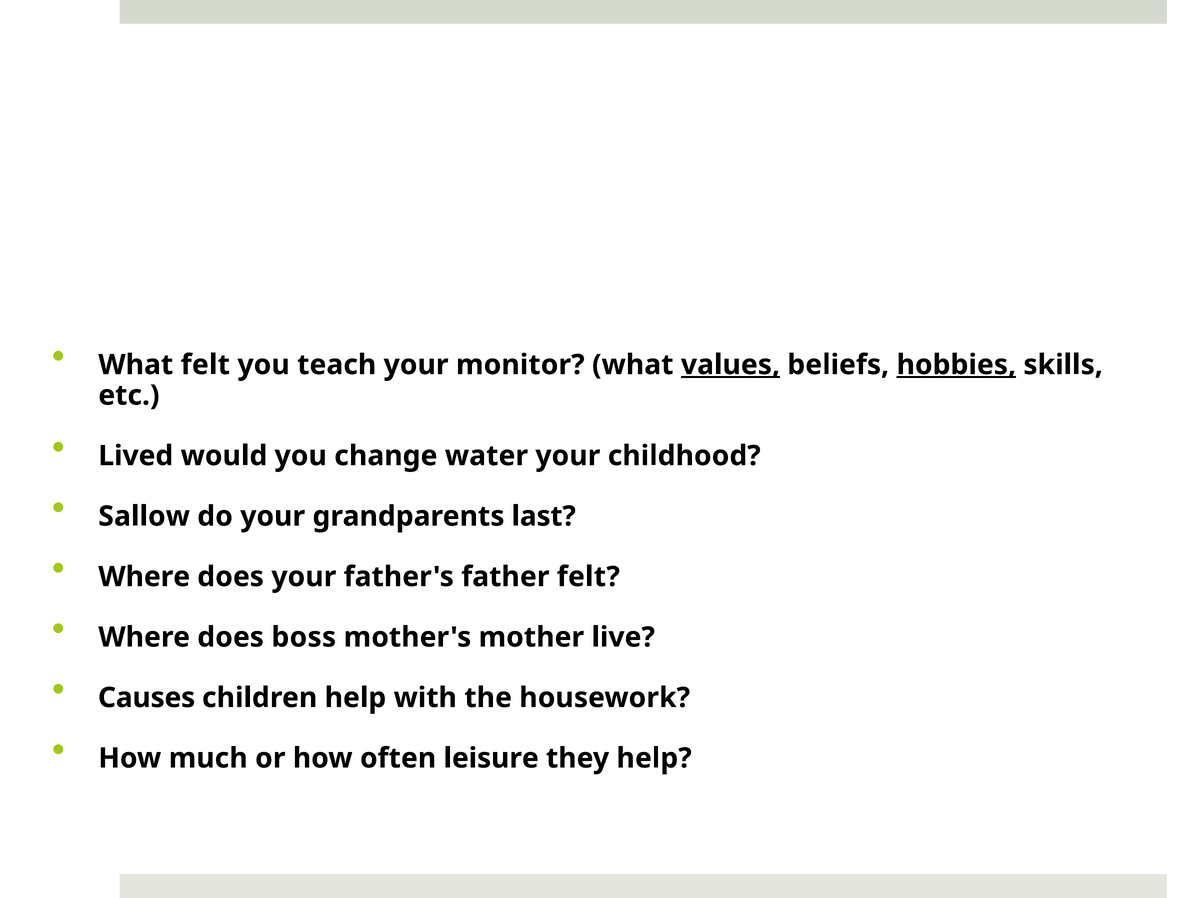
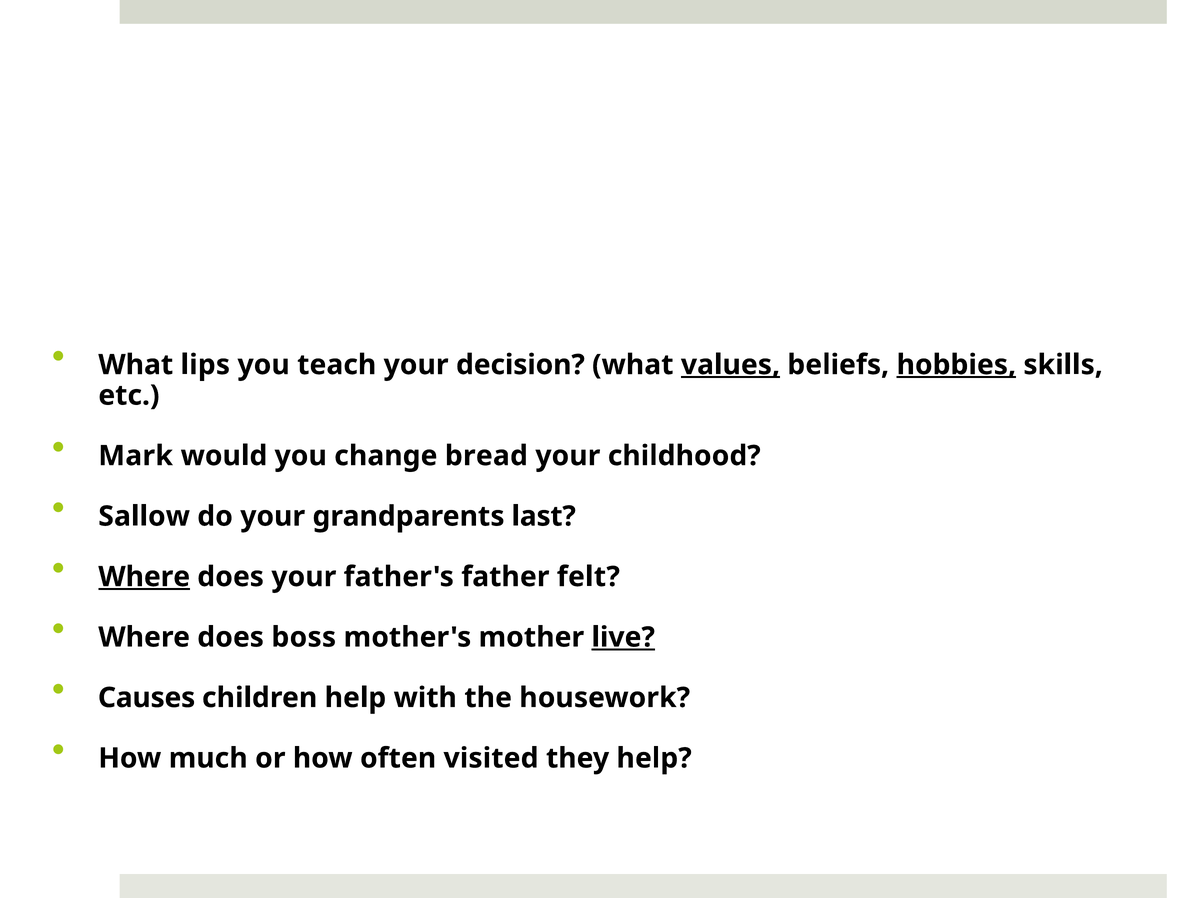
What felt: felt -> lips
monitor: monitor -> decision
Lived: Lived -> Mark
water: water -> bread
Where at (144, 577) underline: none -> present
live underline: none -> present
leisure: leisure -> visited
